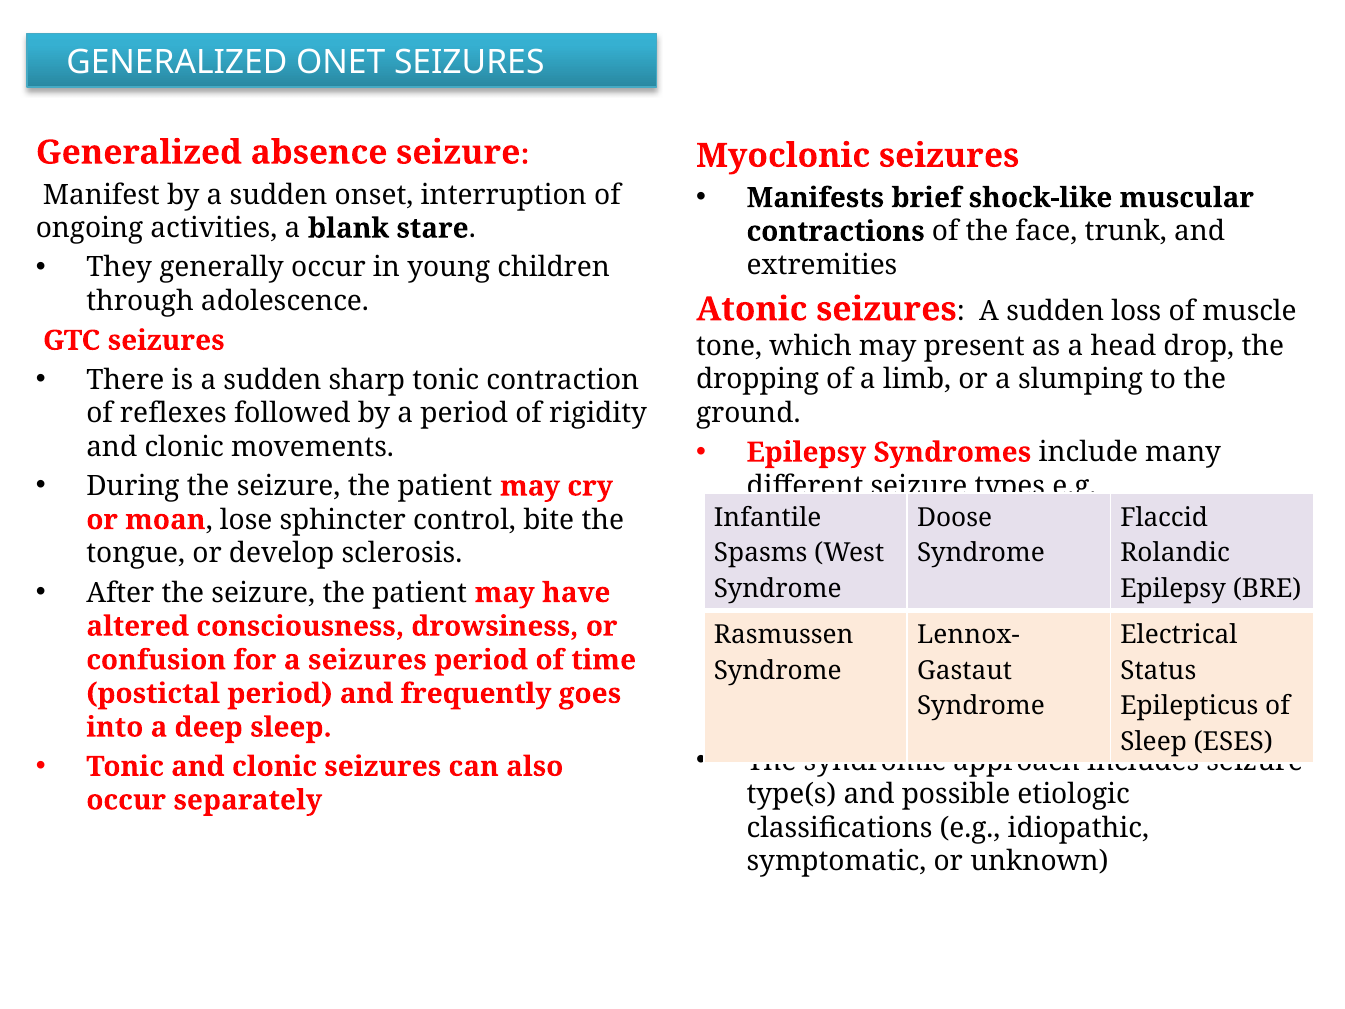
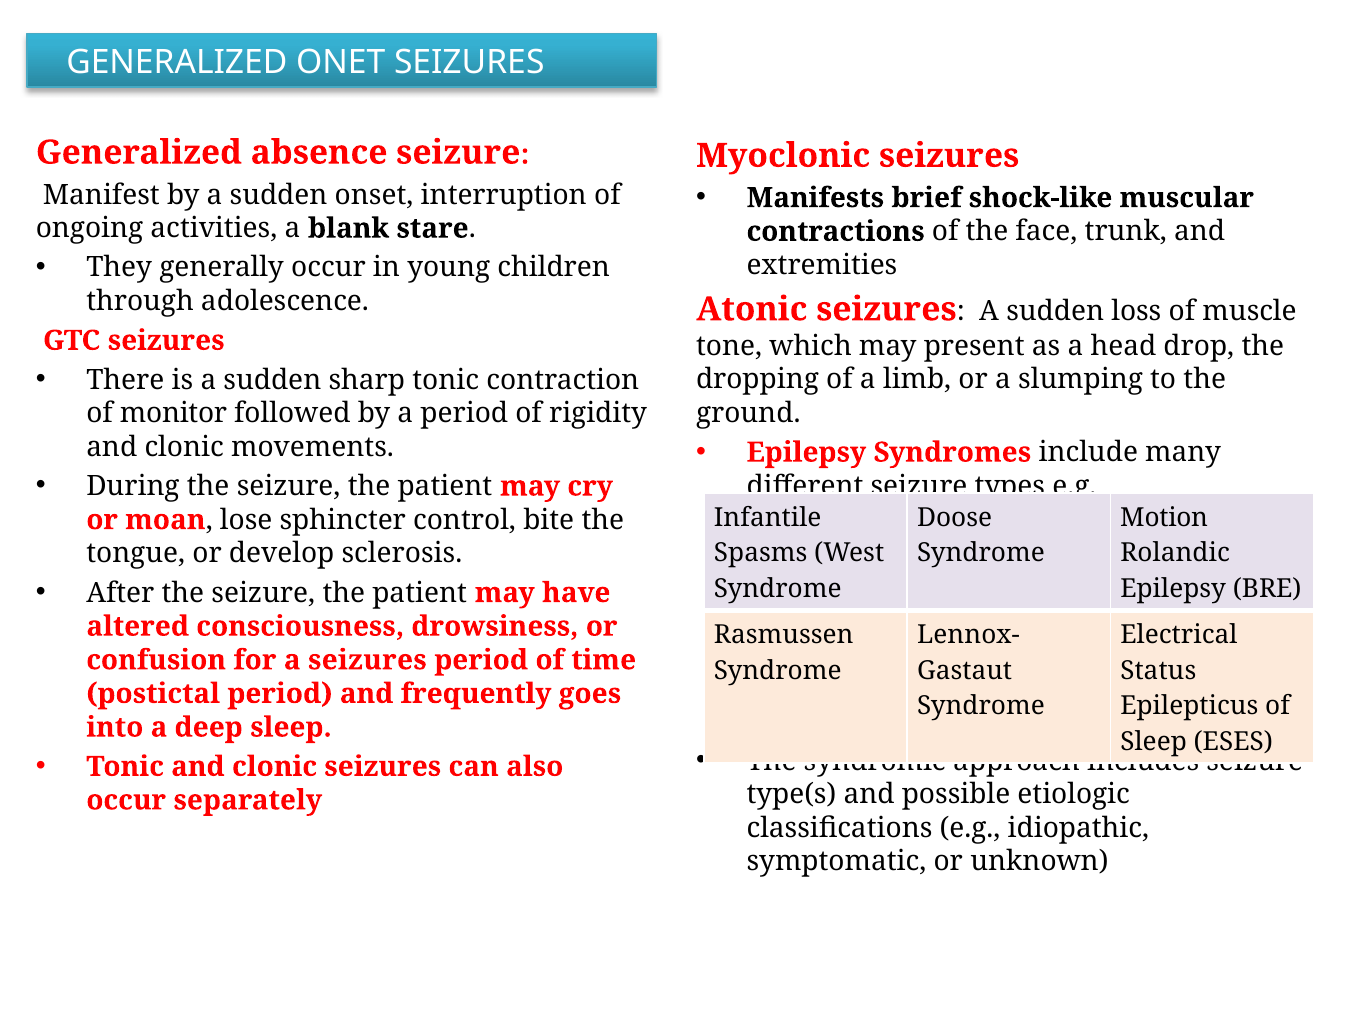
reflexes: reflexes -> monitor
Flaccid: Flaccid -> Motion
